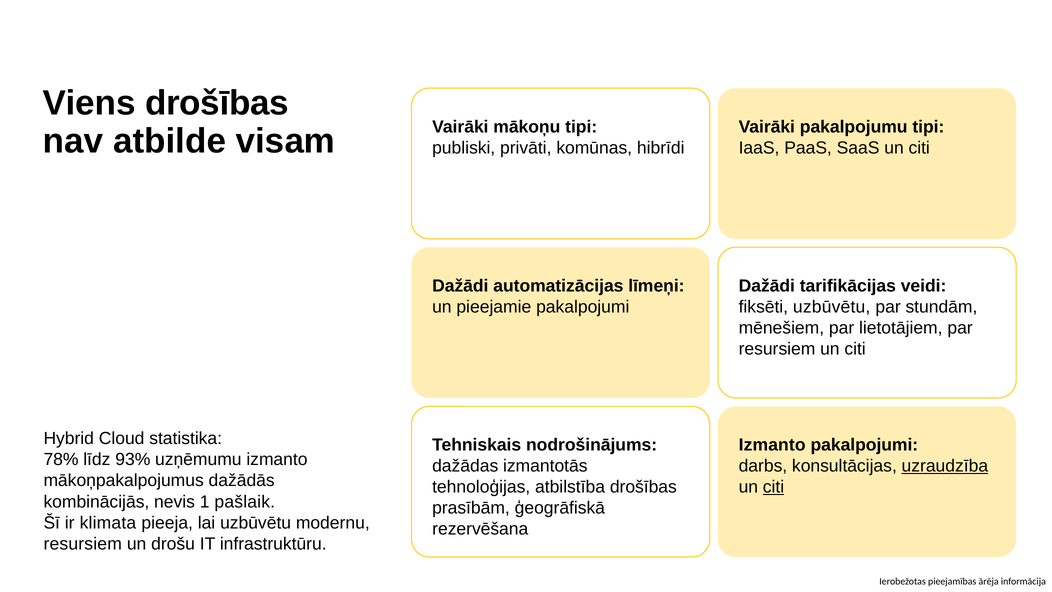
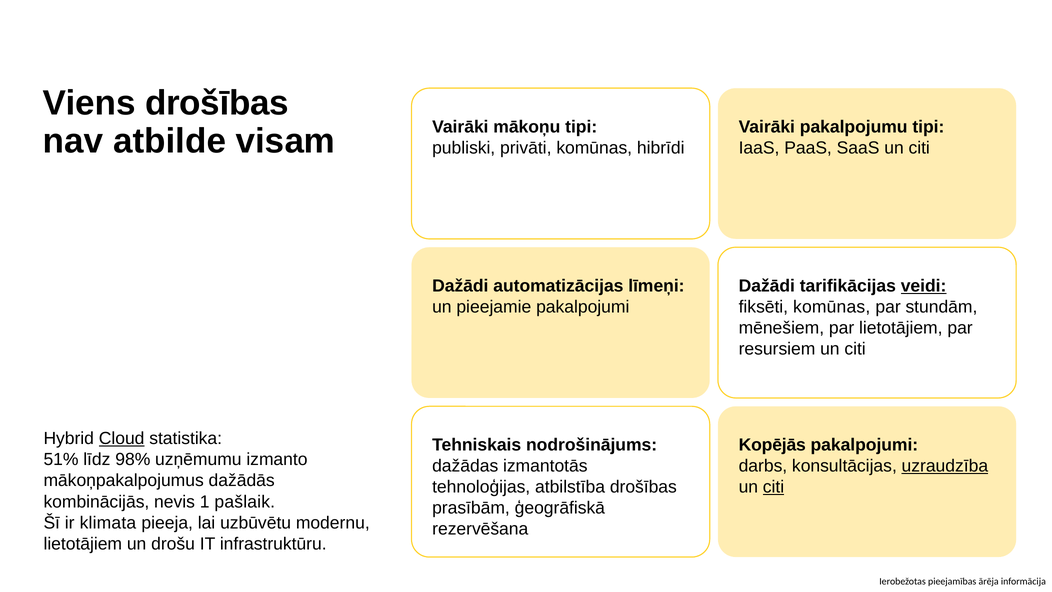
veidi underline: none -> present
fiksēti uzbūvētu: uzbūvētu -> komūnas
Cloud underline: none -> present
Izmanto at (772, 445): Izmanto -> Kopējās
78%: 78% -> 51%
93%: 93% -> 98%
resursiem at (83, 544): resursiem -> lietotājiem
